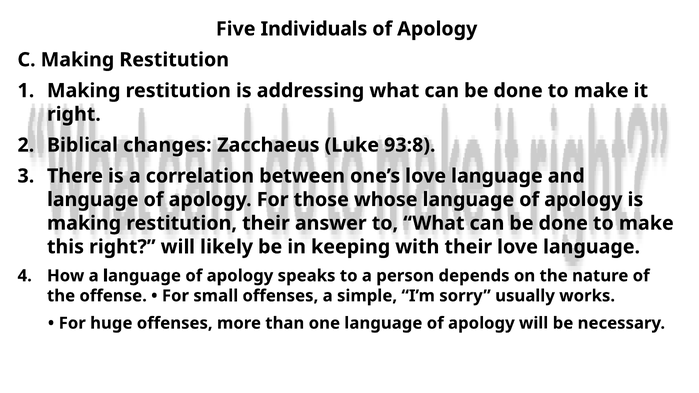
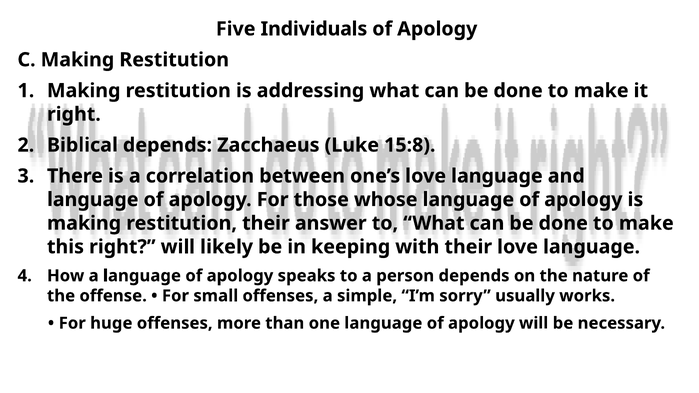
Biblical changes: changes -> depends
93:8: 93:8 -> 15:8
